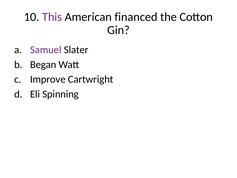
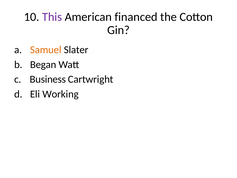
Samuel colour: purple -> orange
Improve: Improve -> Business
Spinning: Spinning -> Working
